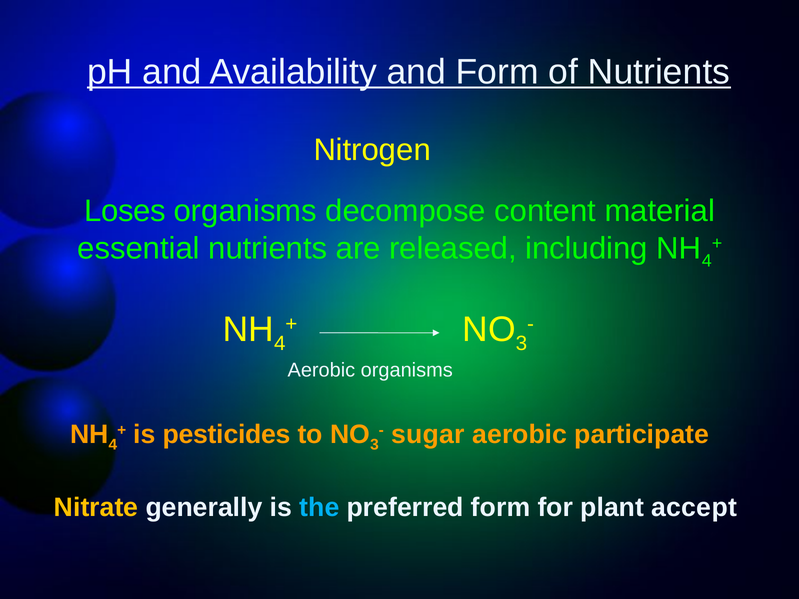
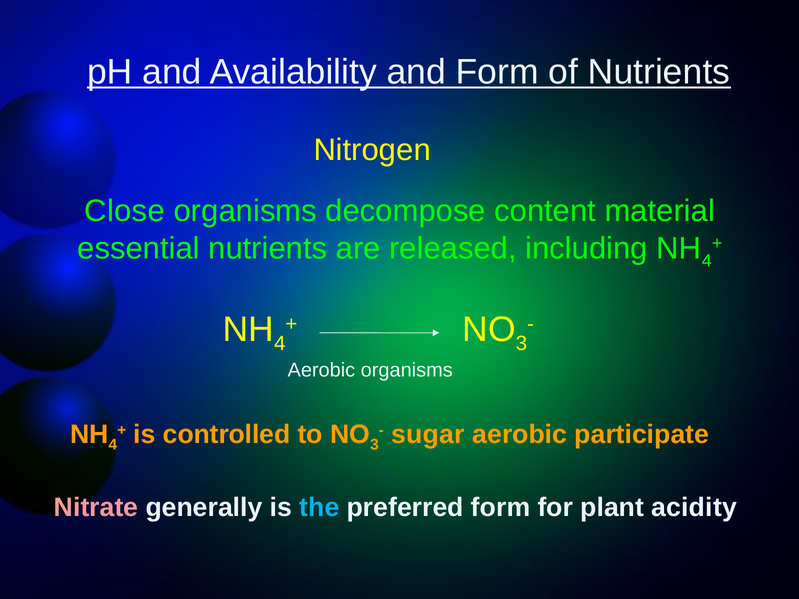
Loses: Loses -> Close
pesticides: pesticides -> controlled
Nitrate colour: yellow -> pink
accept: accept -> acidity
